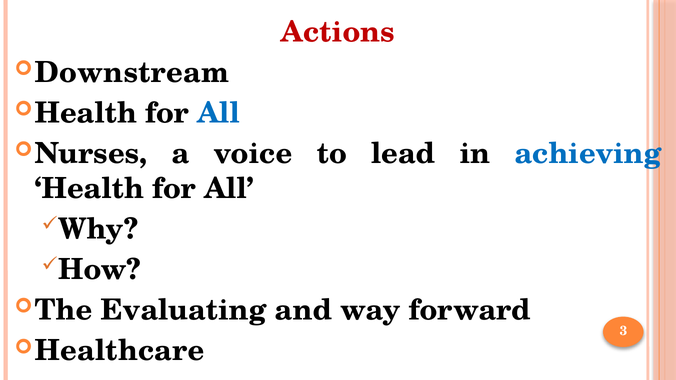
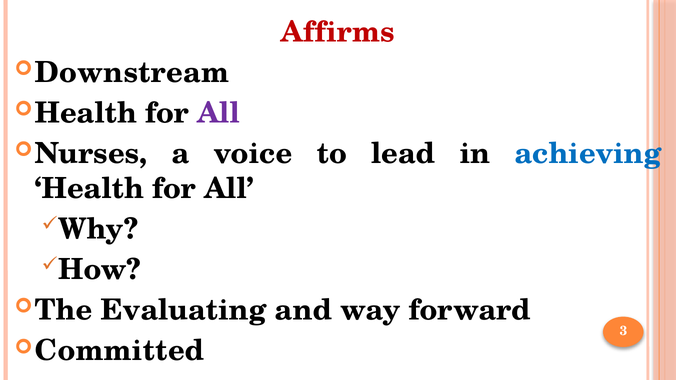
Actions: Actions -> Affirms
All at (219, 113) colour: blue -> purple
Healthcare: Healthcare -> Committed
